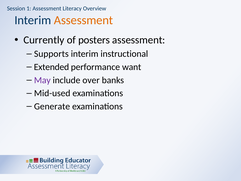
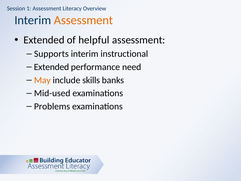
Currently at (44, 40): Currently -> Extended
posters: posters -> helpful
want: want -> need
May colour: purple -> orange
over: over -> skills
Generate: Generate -> Problems
